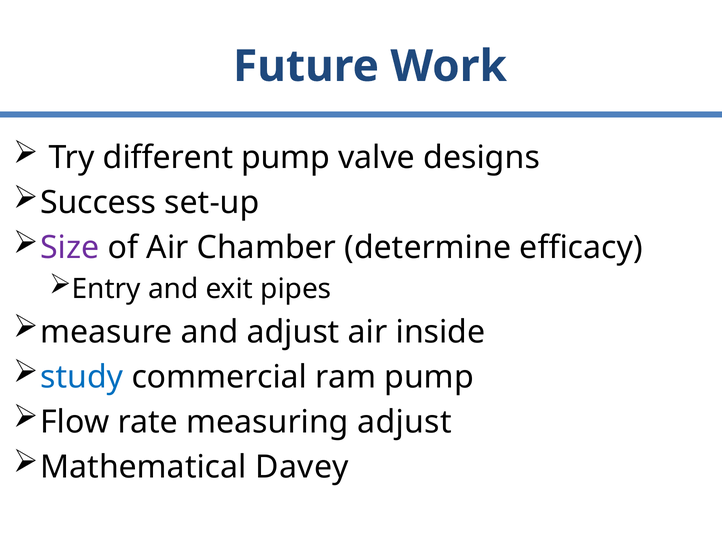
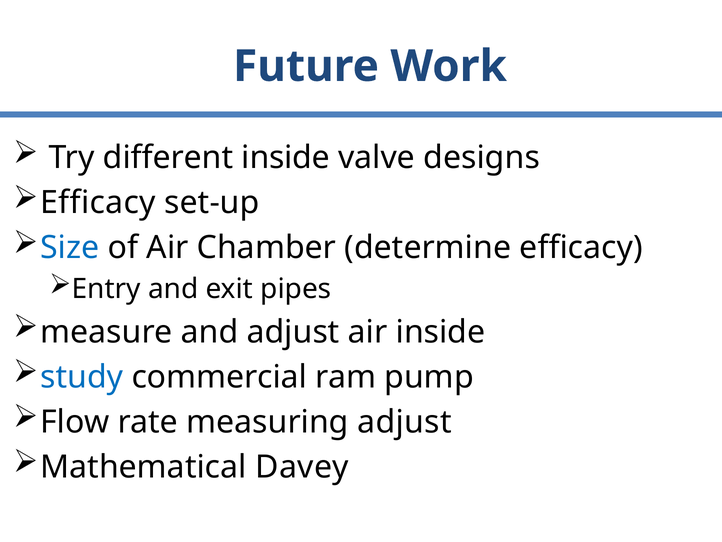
different pump: pump -> inside
Success at (98, 202): Success -> Efficacy
Size colour: purple -> blue
